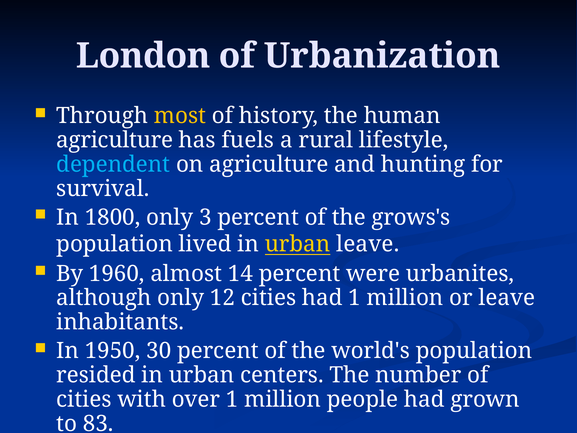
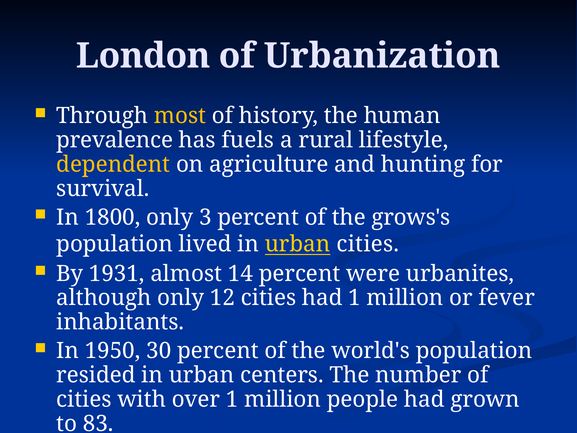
agriculture at (115, 140): agriculture -> prevalence
dependent colour: light blue -> yellow
urban leave: leave -> cities
1960: 1960 -> 1931
or leave: leave -> fever
